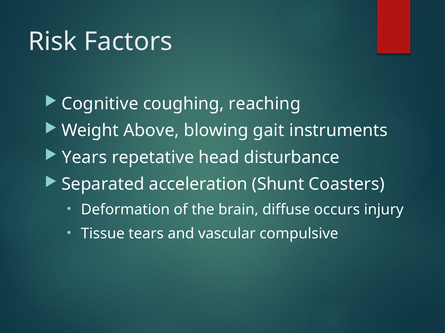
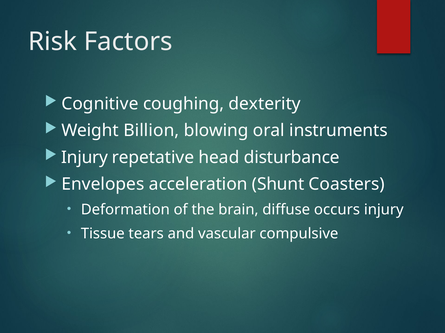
reaching: reaching -> dexterity
Above: Above -> Billion
gait: gait -> oral
Years at (84, 158): Years -> Injury
Separated: Separated -> Envelopes
